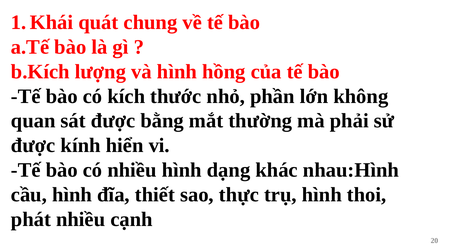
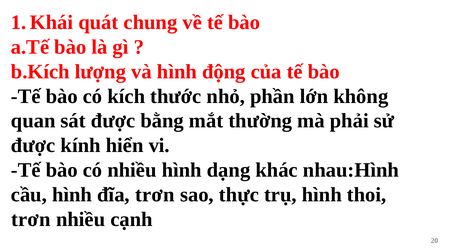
hồng: hồng -> động
đĩa thiết: thiết -> trơn
phát at (31, 220): phát -> trơn
